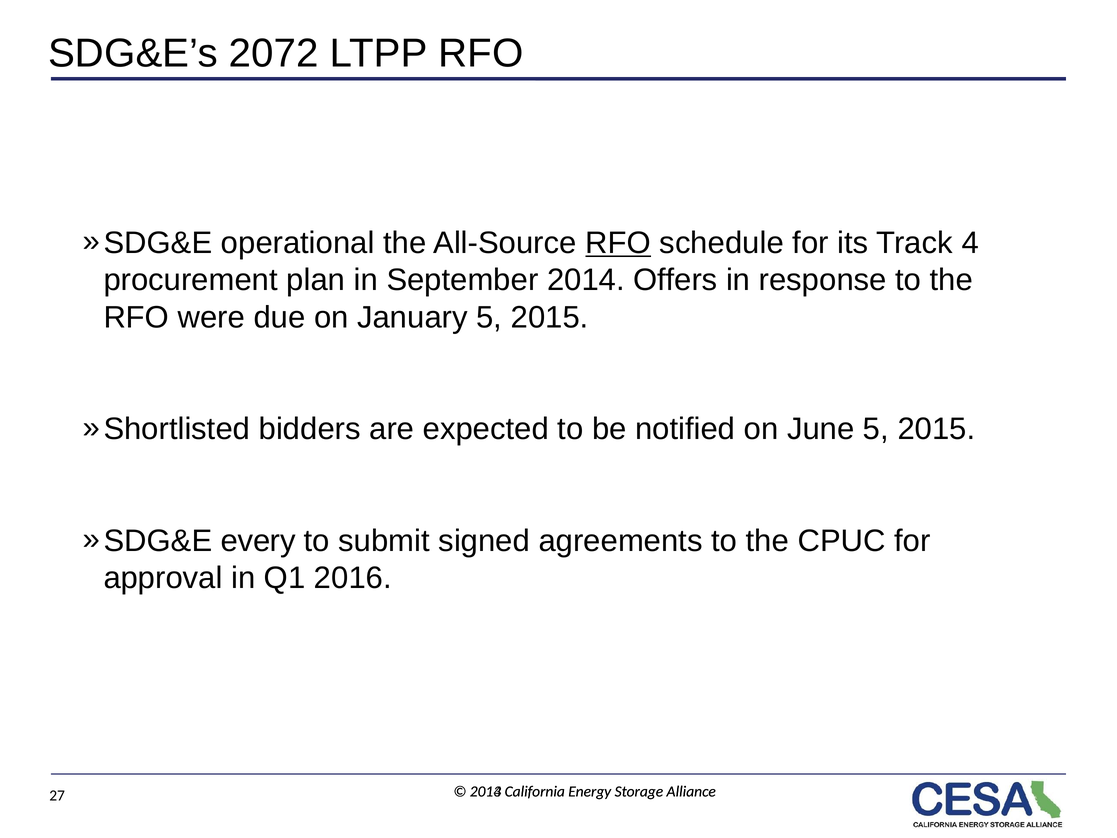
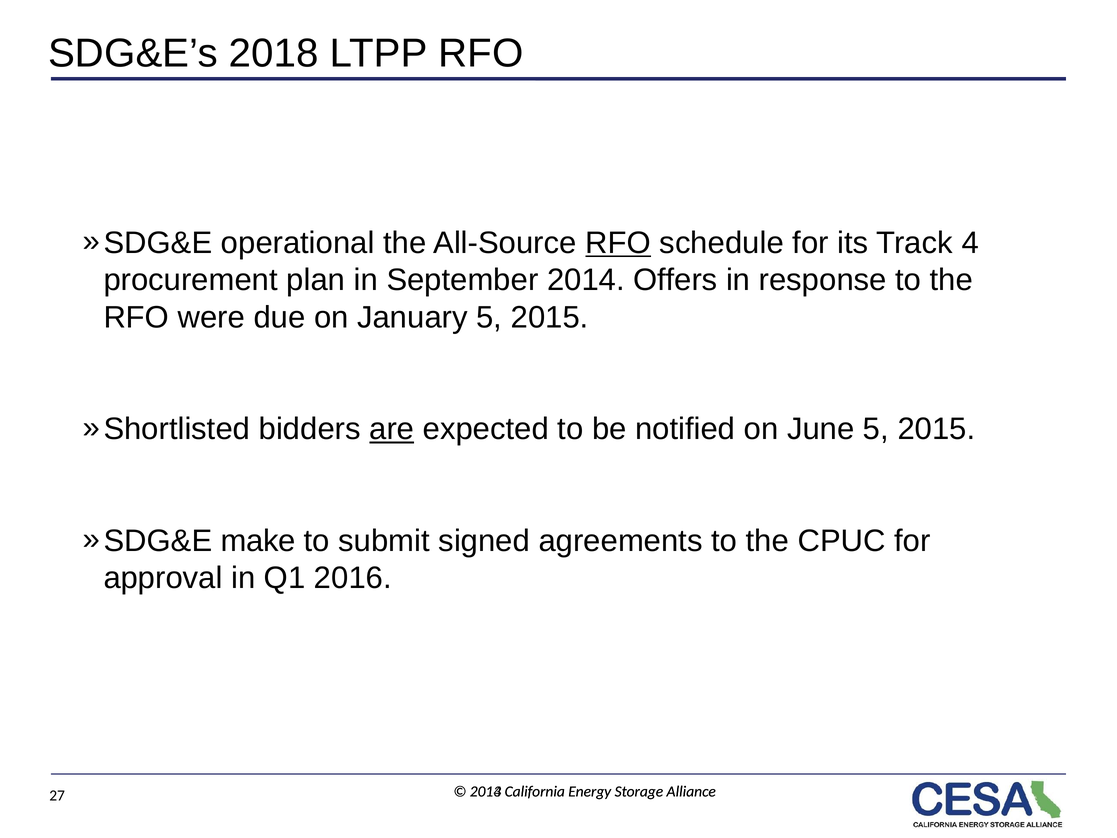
2072: 2072 -> 2018
are underline: none -> present
every: every -> make
